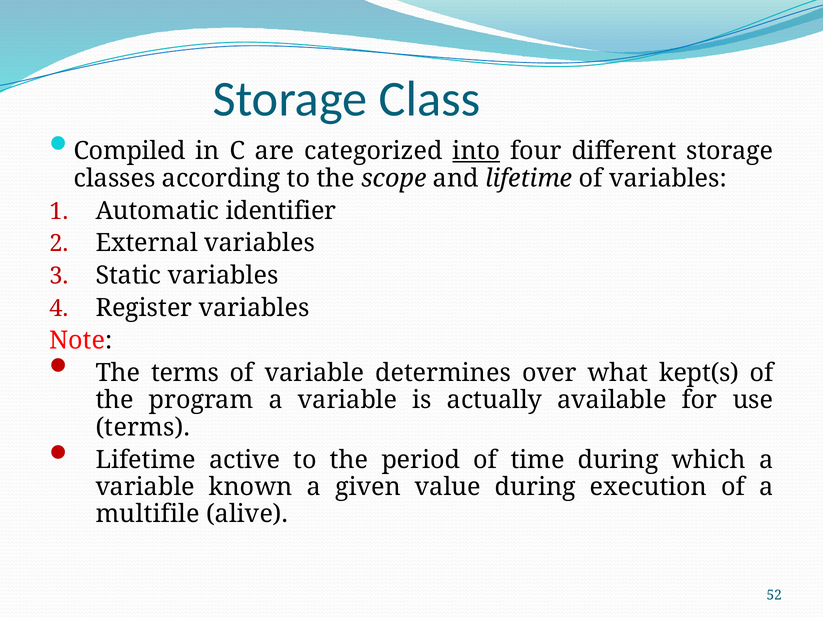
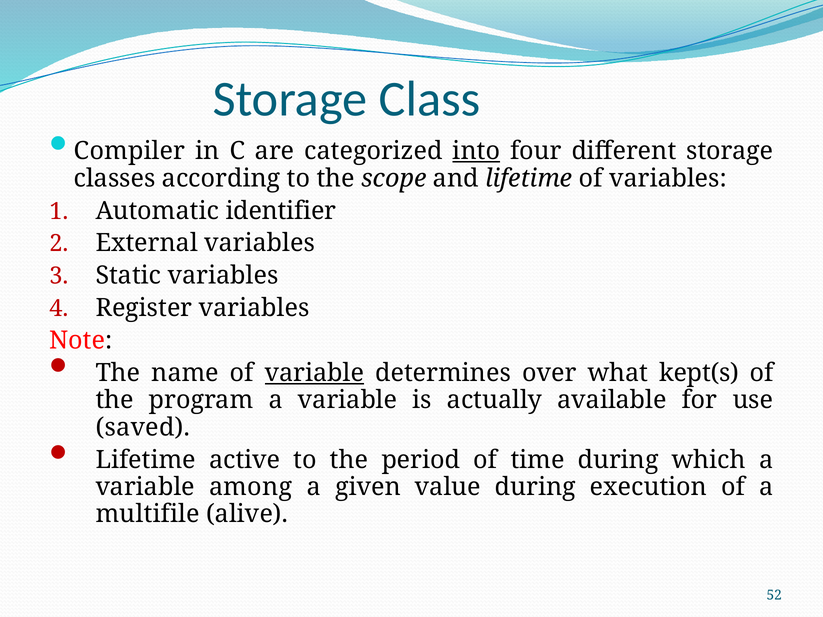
Compiled: Compiled -> Compiler
The terms: terms -> name
variable at (314, 373) underline: none -> present
terms at (143, 427): terms -> saved
known: known -> among
